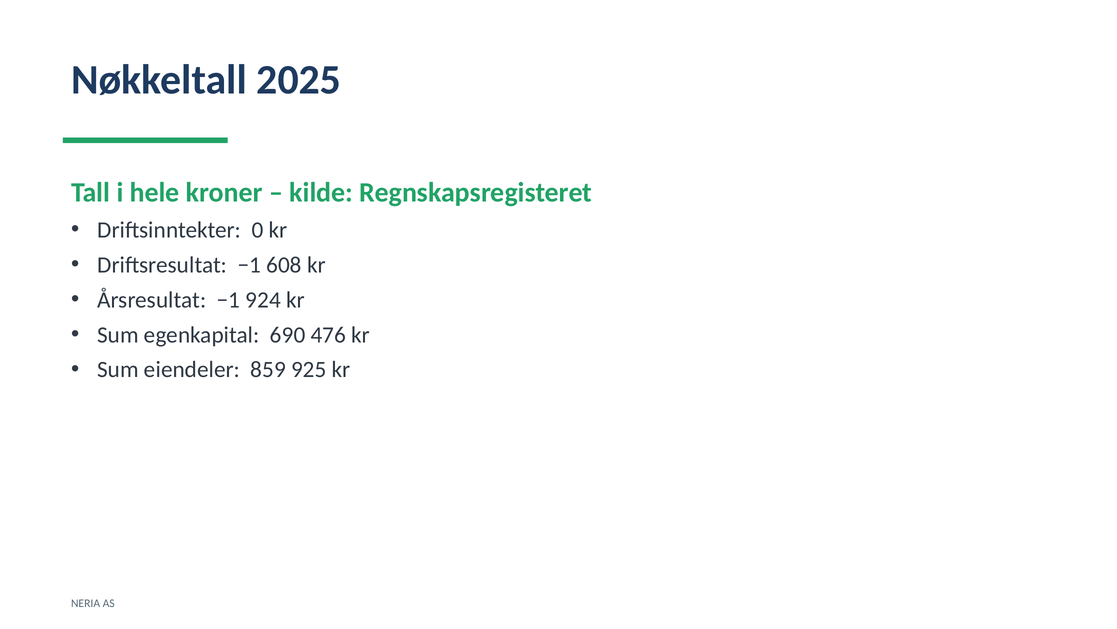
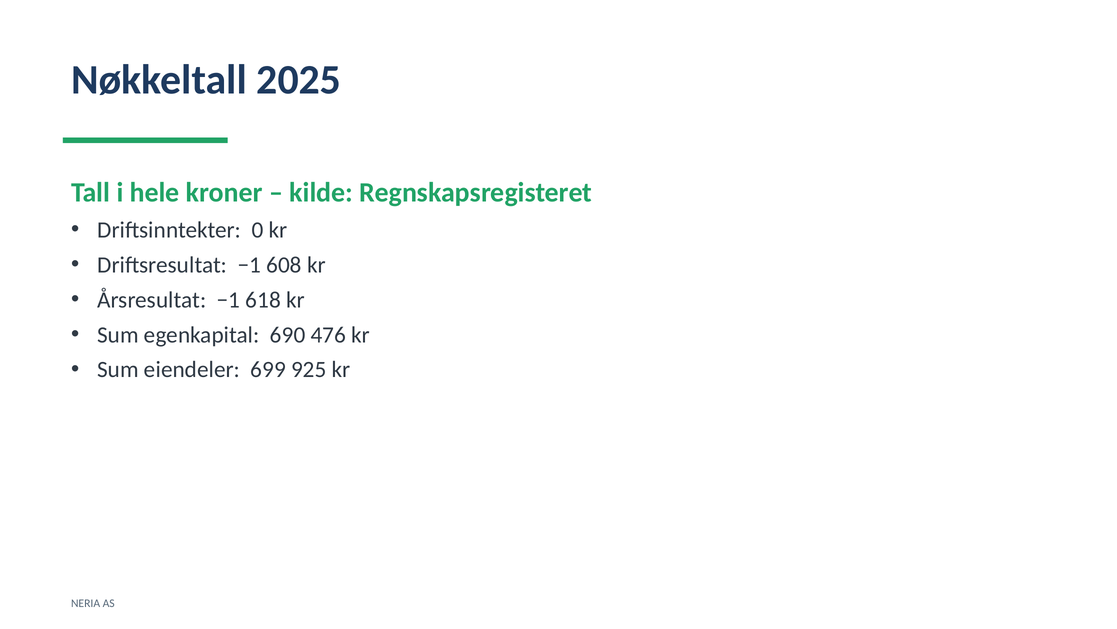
924: 924 -> 618
859: 859 -> 699
